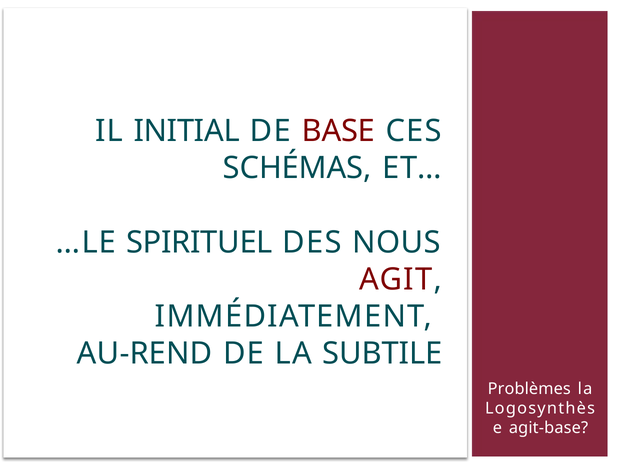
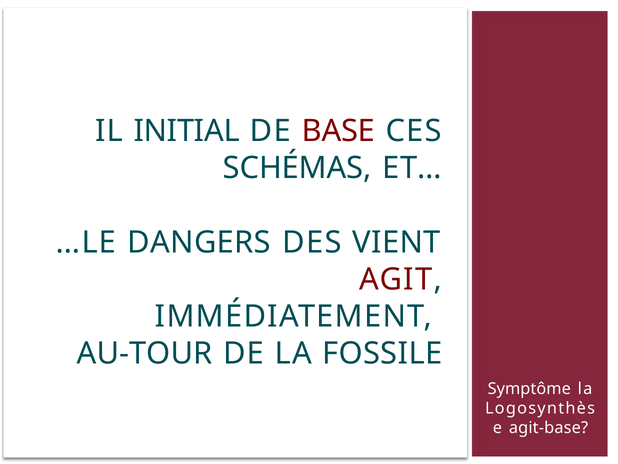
SPIRITUEL: SPIRITUEL -> DANGERS
NOUS: NOUS -> VIENT
AU-REND: AU-REND -> AU-TOUR
SUBTILE: SUBTILE -> FOSSILE
Problèmes: Problèmes -> Symptôme
